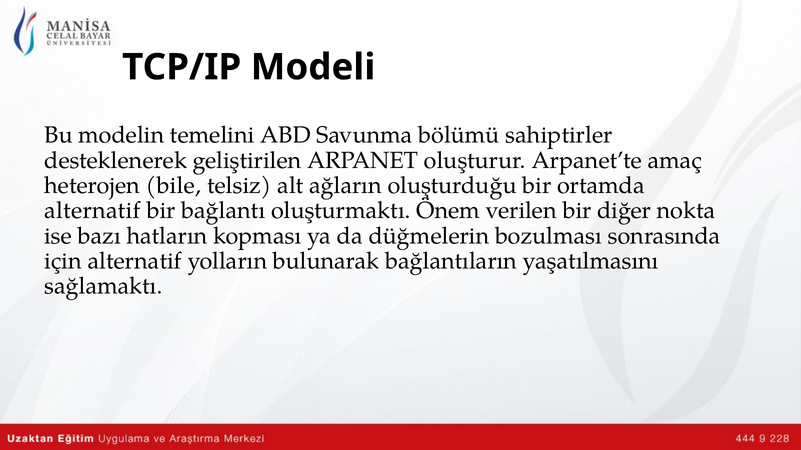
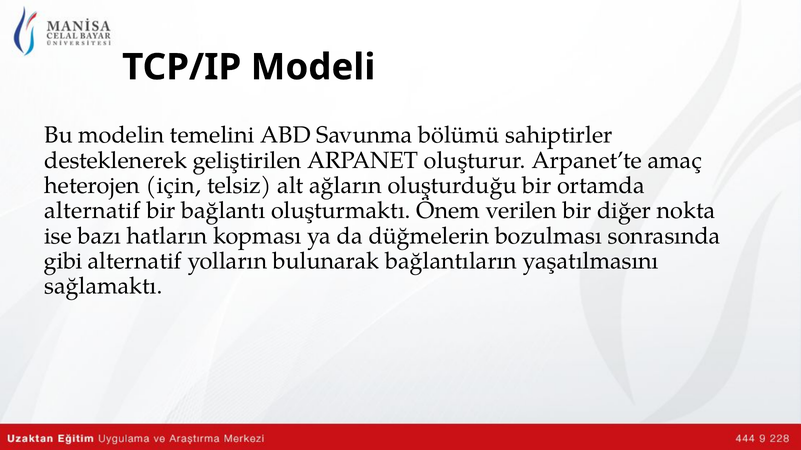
bile: bile -> için
için: için -> gibi
